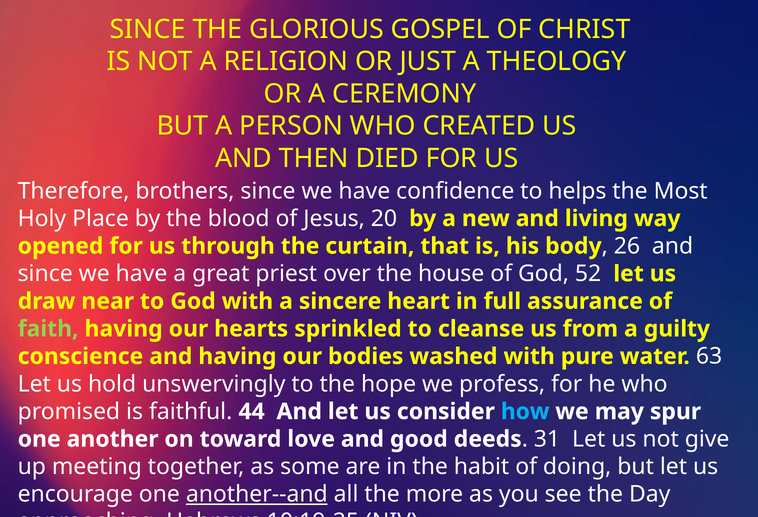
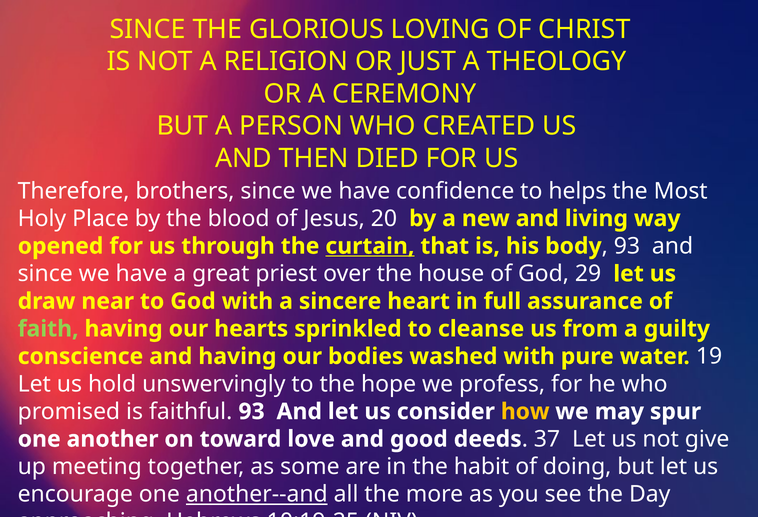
GOSPEL: GOSPEL -> LOVING
curtain underline: none -> present
26 at (627, 246): 26 -> 93
52: 52 -> 29
63: 63 -> 19
faithful 44: 44 -> 93
how colour: light blue -> yellow
31: 31 -> 37
